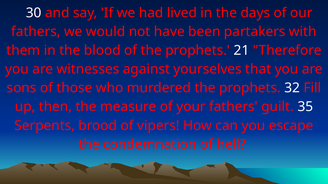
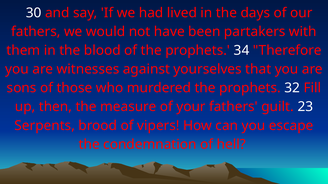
21: 21 -> 34
35: 35 -> 23
